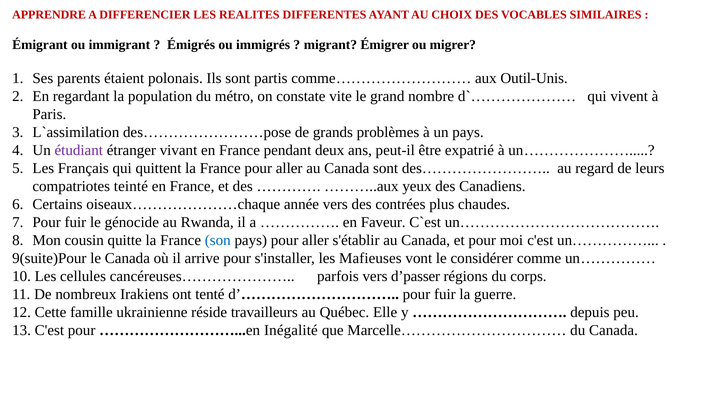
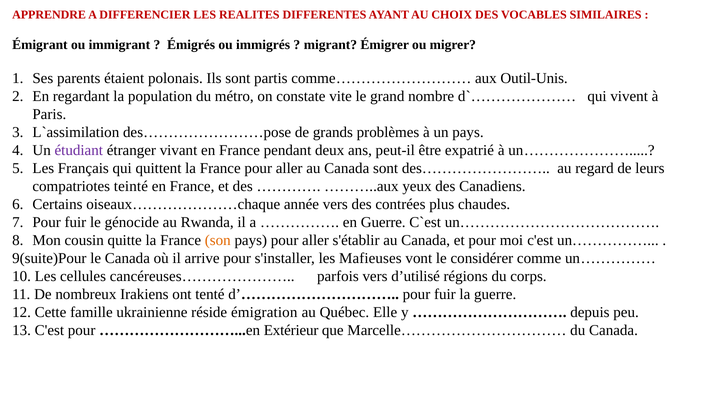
en Faveur: Faveur -> Guerre
son colour: blue -> orange
d’passer: d’passer -> d’utilisé
travailleurs: travailleurs -> émigration
Inégalité: Inégalité -> Extérieur
